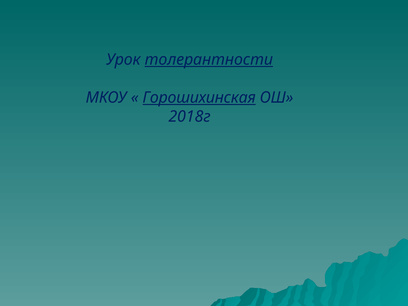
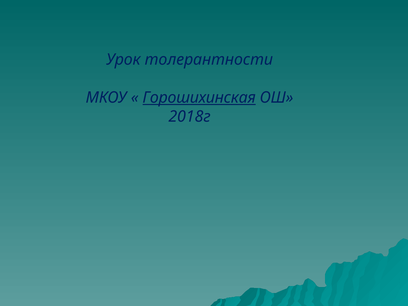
толерантности underline: present -> none
